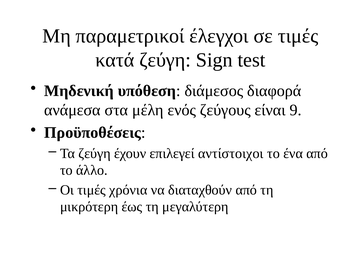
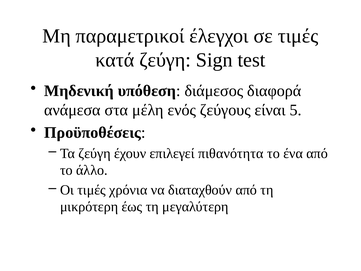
9: 9 -> 5
αντίστοιχοι: αντίστοιχοι -> πιθανότητα
